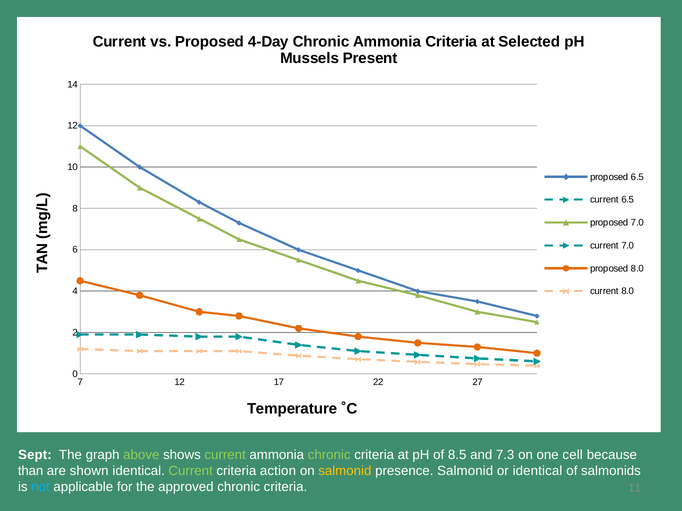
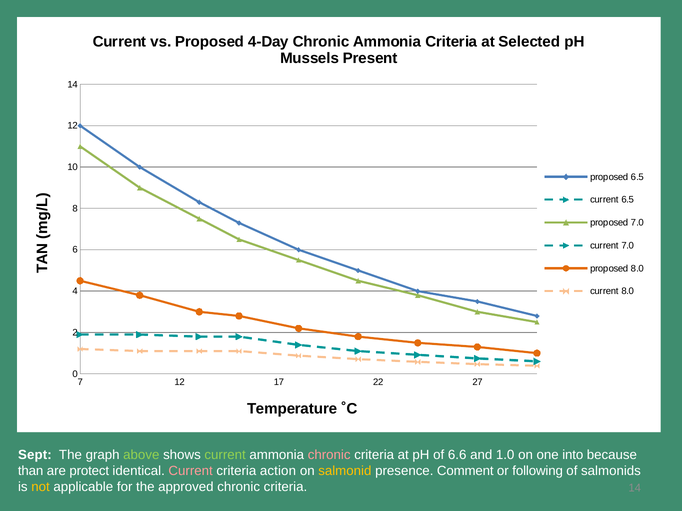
chronic at (329, 456) colour: light green -> pink
8.5: 8.5 -> 6.6
7.3: 7.3 -> 1.0
cell: cell -> into
shown: shown -> protect
Current at (191, 471) colour: light green -> pink
presence Salmonid: Salmonid -> Comment
or identical: identical -> following
not colour: light blue -> yellow
criteria 11: 11 -> 14
